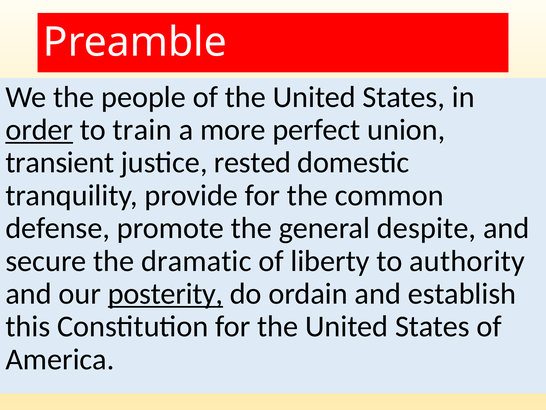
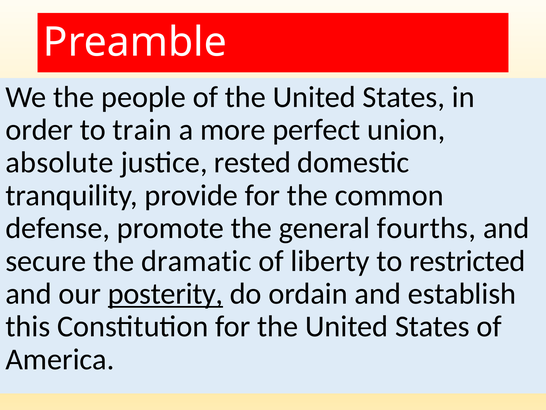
order underline: present -> none
transient: transient -> absolute
despite: despite -> fourths
authority: authority -> restricted
